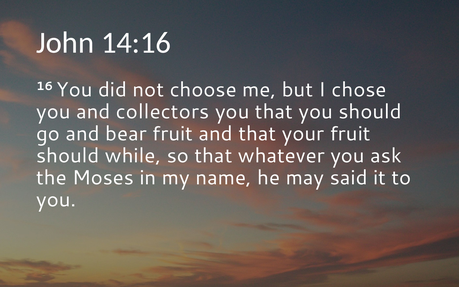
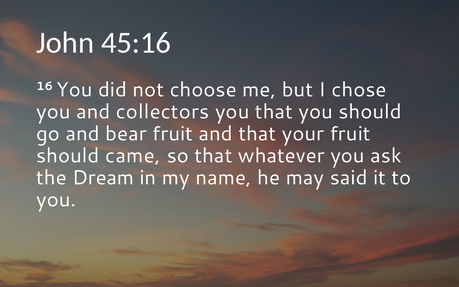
14:16: 14:16 -> 45:16
while: while -> came
Moses: Moses -> Dream
